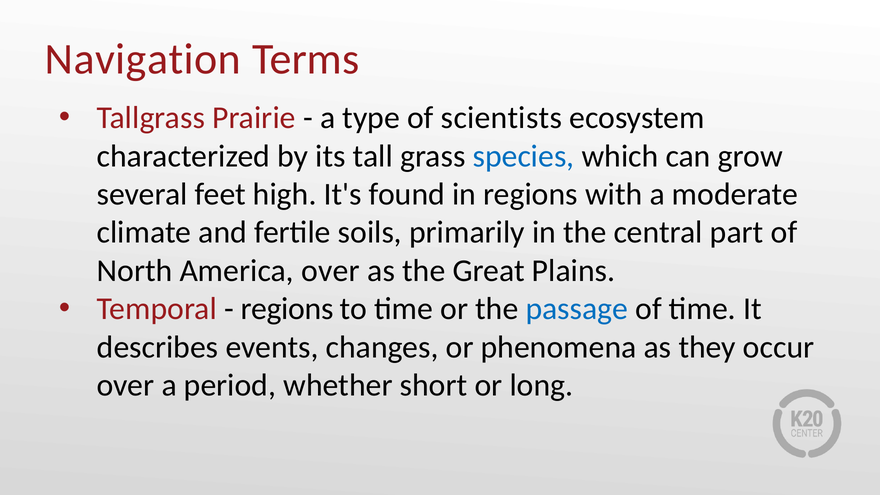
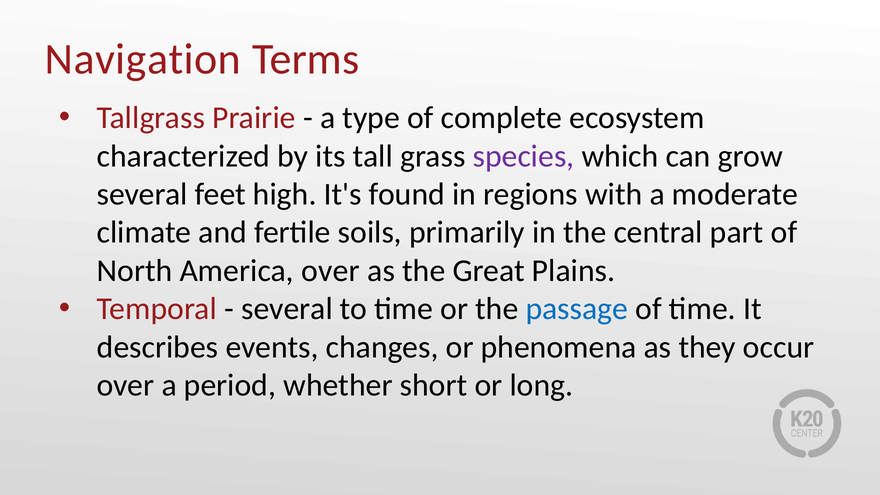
scientists: scientists -> complete
species colour: blue -> purple
regions at (287, 309): regions -> several
